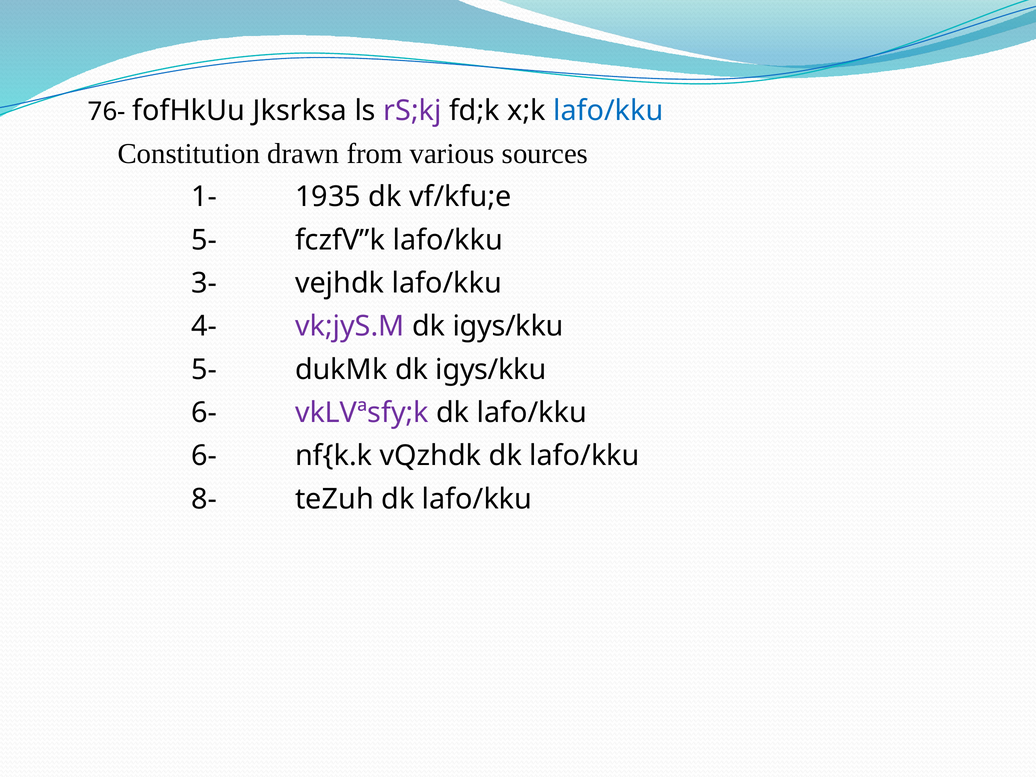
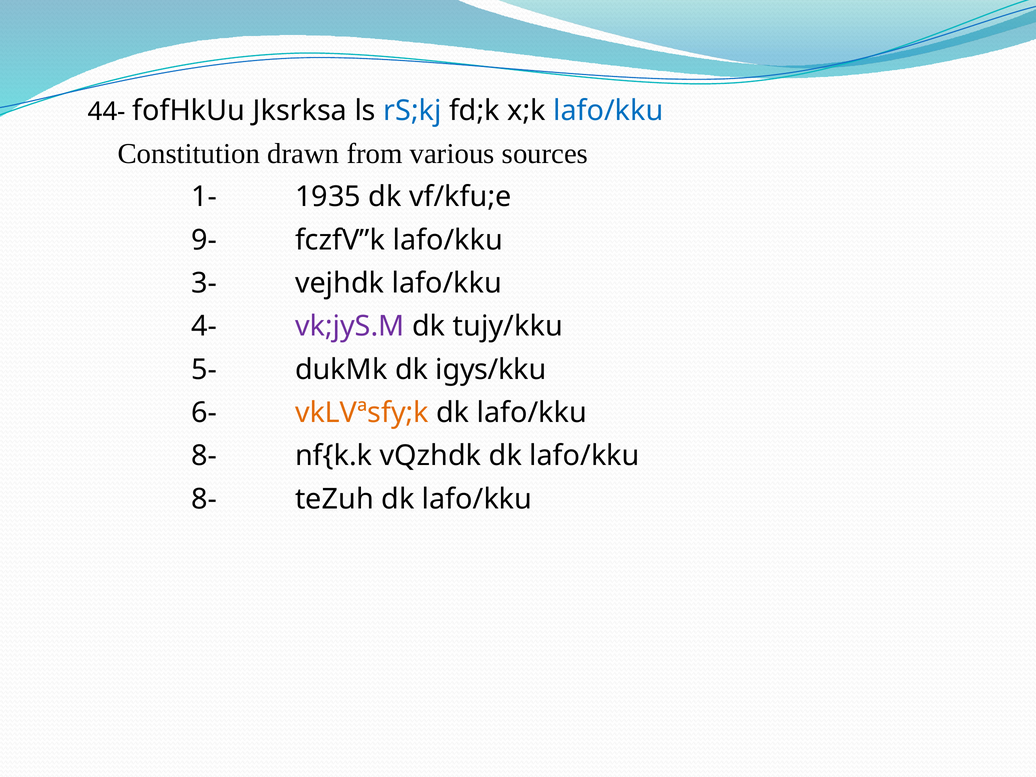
76-: 76- -> 44-
rS;kj colour: purple -> blue
5- at (204, 240): 5- -> 9-
igys/kku at (508, 326): igys/kku -> tujy/kku
vkLVªsfy;k colour: purple -> orange
6- at (204, 456): 6- -> 8-
